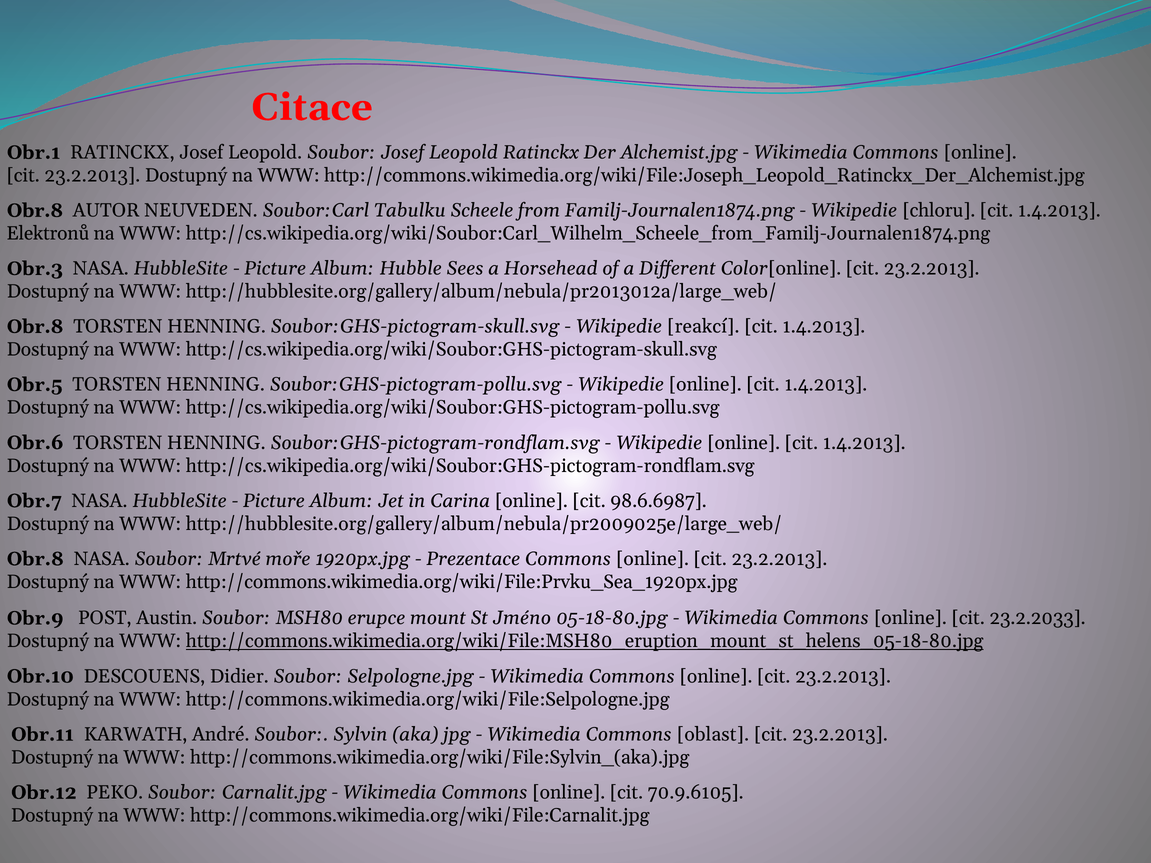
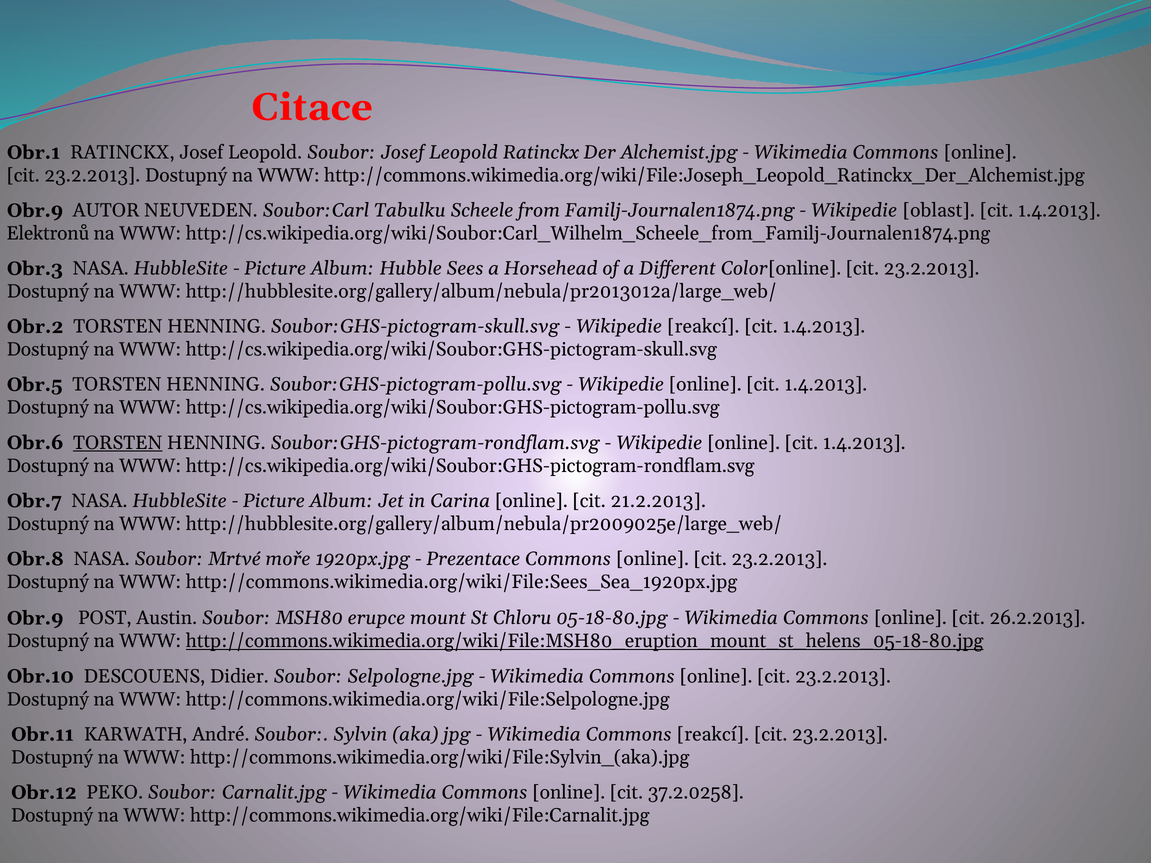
Obr.8 at (35, 211): Obr.8 -> Obr.9
chloru: chloru -> oblast
Obr.8 at (35, 327): Obr.8 -> Obr.2
TORSTEN at (118, 443) underline: none -> present
98.6.6987: 98.6.6987 -> 21.2.2013
http://commons.wikimedia.org/wiki/File:Prvku_Sea_1920px.jpg: http://commons.wikimedia.org/wiki/File:Prvku_Sea_1920px.jpg -> http://commons.wikimedia.org/wiki/File:Sees_Sea_1920px.jpg
Jméno: Jméno -> Chloru
23.2.2033: 23.2.2033 -> 26.2.2013
Commons oblast: oblast -> reakcí
70.9.6105: 70.9.6105 -> 37.2.0258
